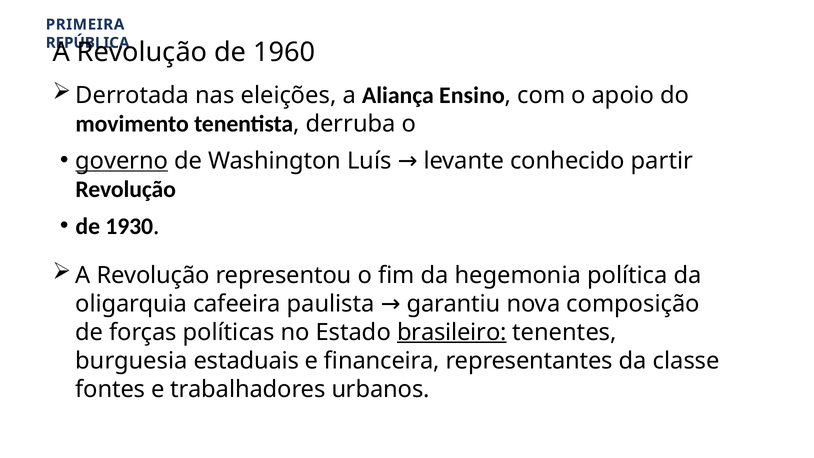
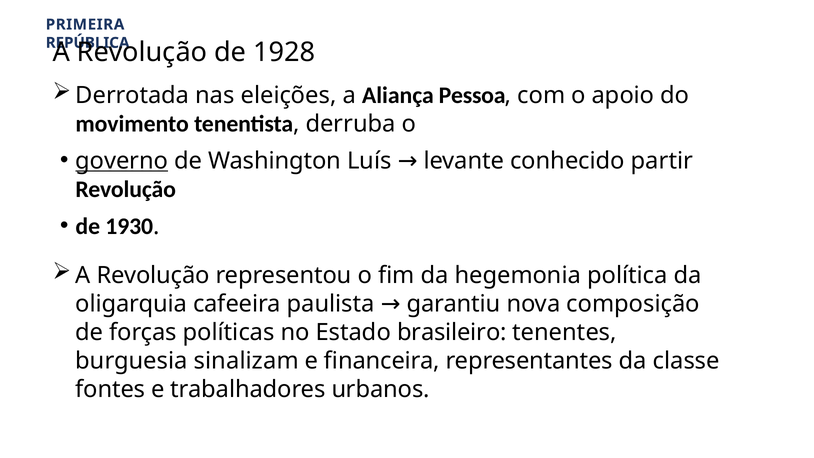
1960: 1960 -> 1928
Ensino: Ensino -> Pessoa
brasileiro underline: present -> none
estaduais: estaduais -> sinalizam
